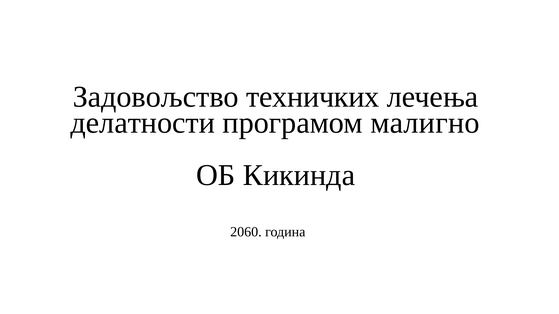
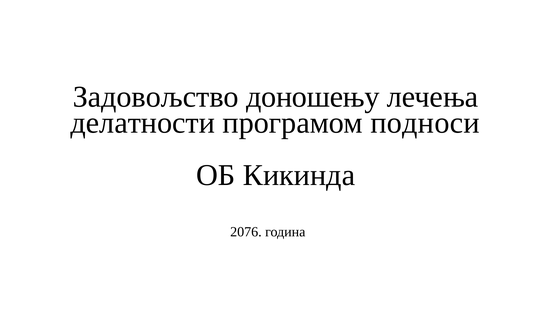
техничких: техничких -> доношењу
малигно: малигно -> подноси
2060: 2060 -> 2076
